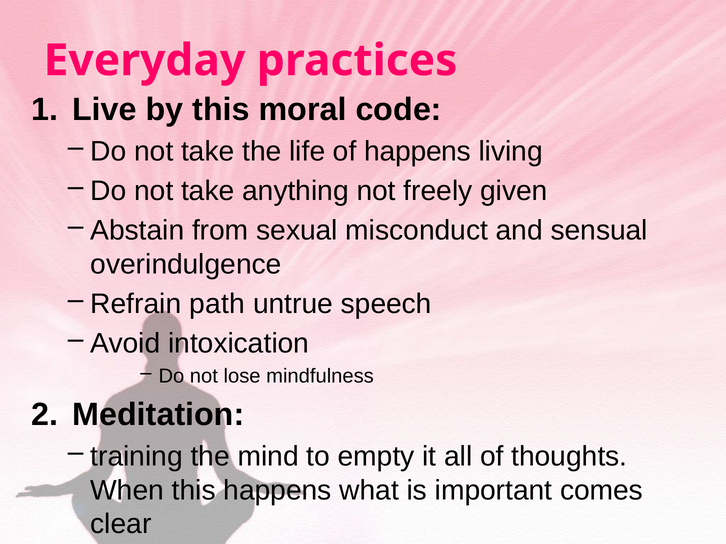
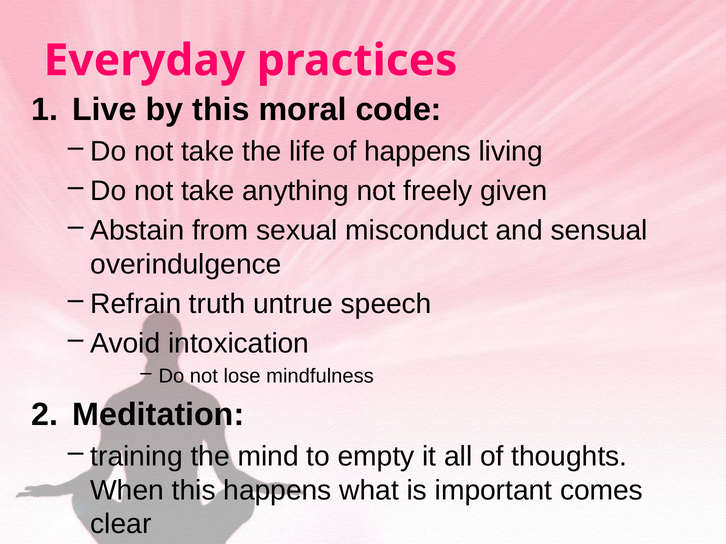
path: path -> truth
